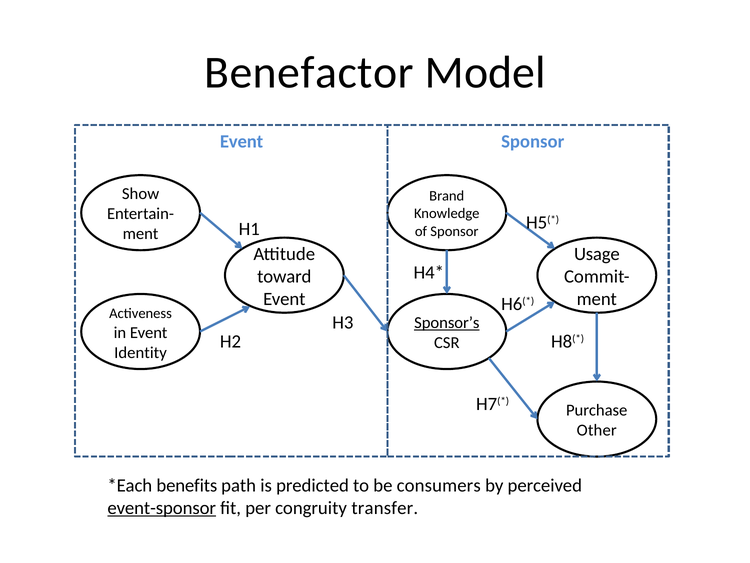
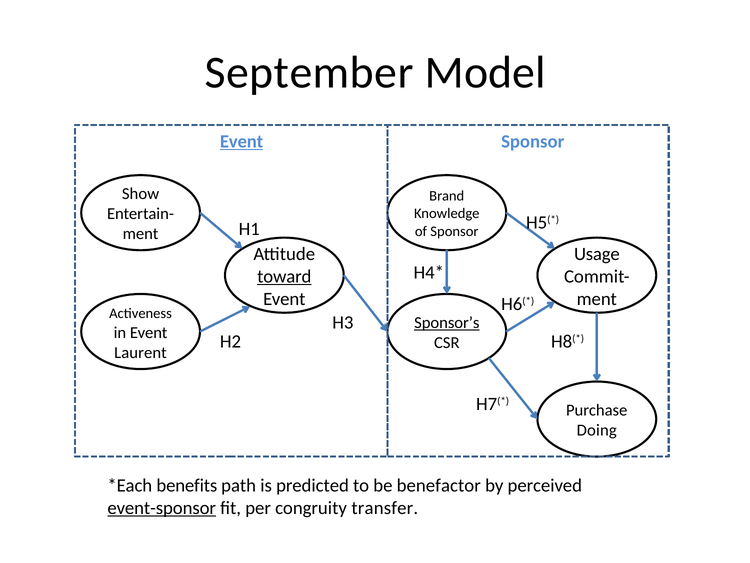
Benefactor: Benefactor -> September
Event at (242, 141) underline: none -> present
toward underline: none -> present
Identity: Identity -> Laurent
Other: Other -> Doing
consumers: consumers -> benefactor
